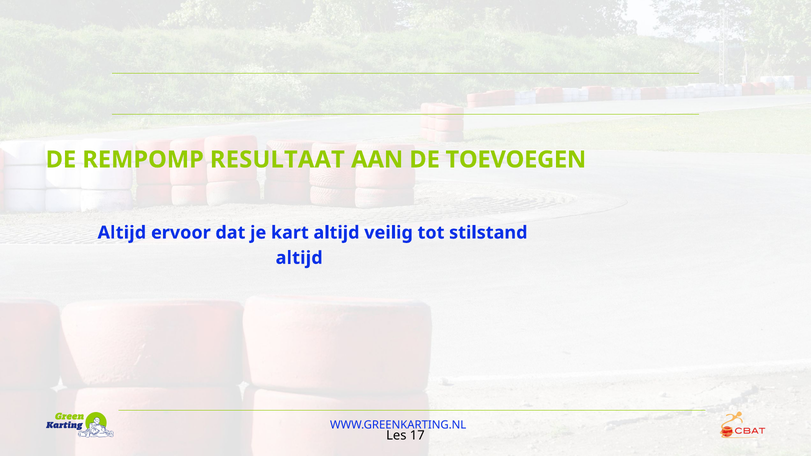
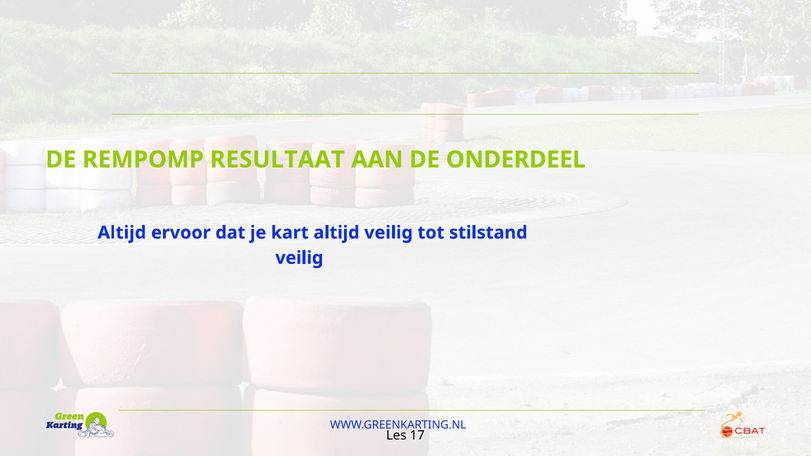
TOEVOEGEN: TOEVOEGEN -> ONDERDEEL
altijd at (299, 258): altijd -> veilig
